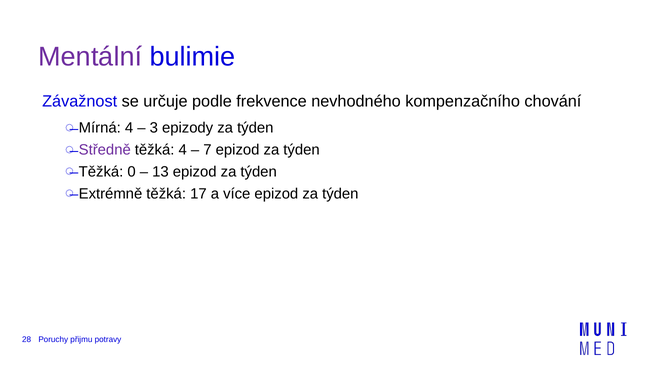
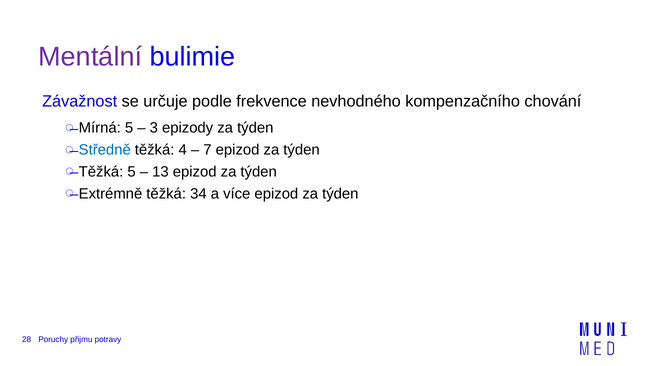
Mírná 4: 4 -> 5
Středně colour: purple -> blue
Těžká 0: 0 -> 5
17: 17 -> 34
